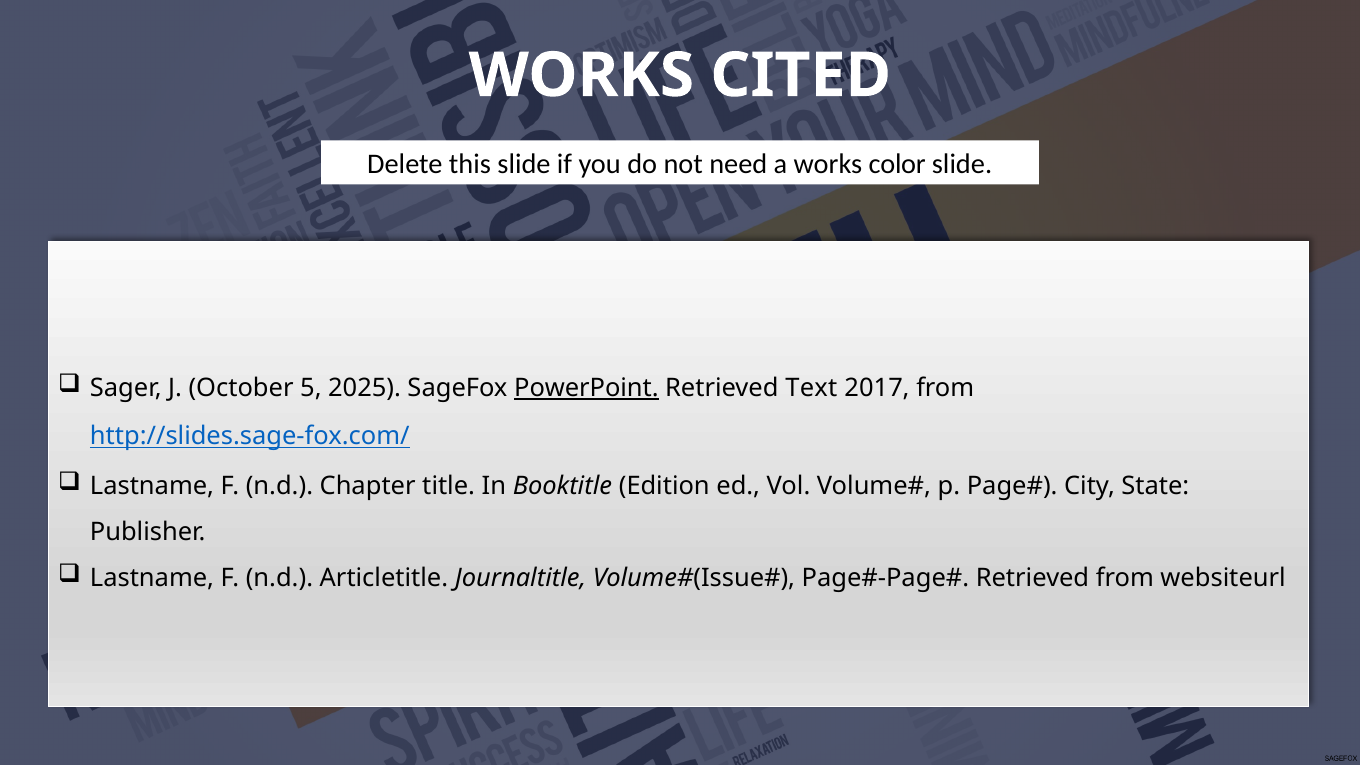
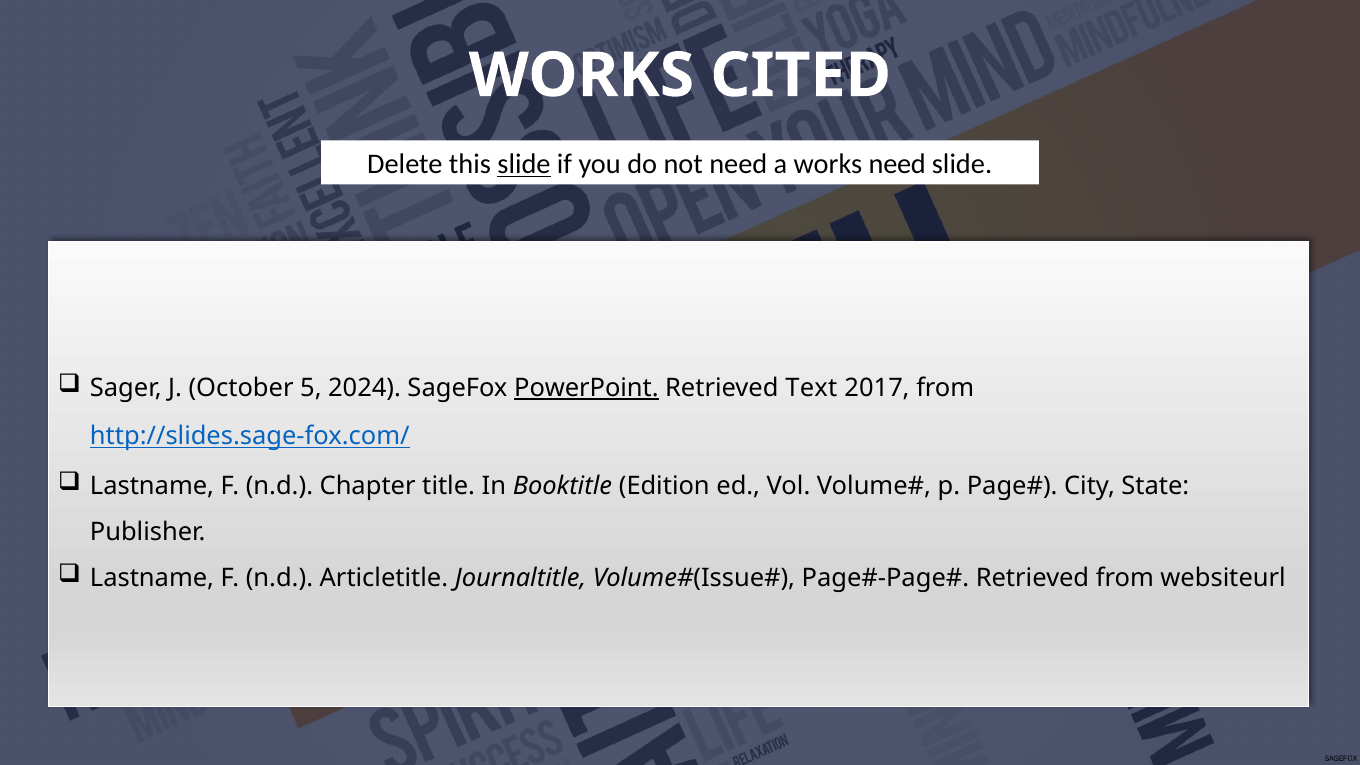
slide at (524, 164) underline: none -> present
works color: color -> need
2025: 2025 -> 2024
